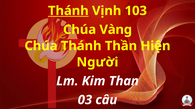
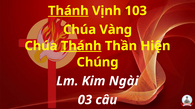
Thánh at (81, 46) underline: none -> present
Người: Người -> Chúng
Than: Than -> Ngài
